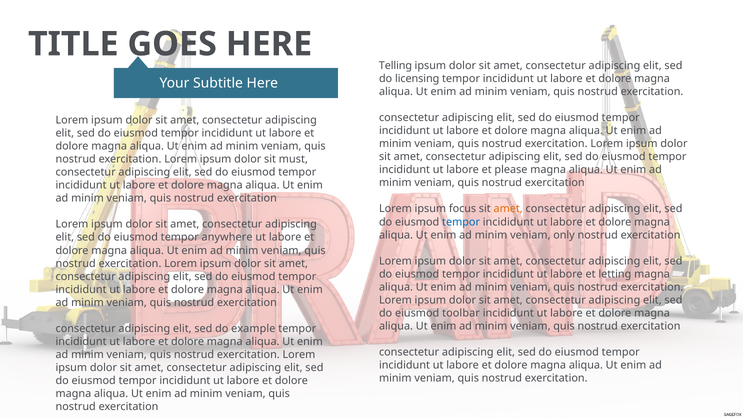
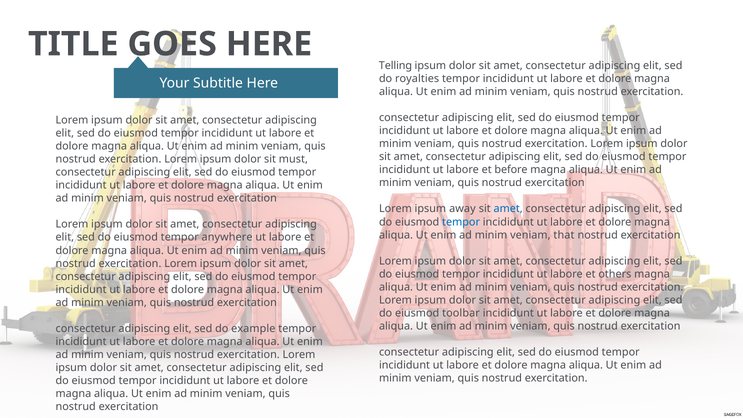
licensing: licensing -> royalties
please: please -> before
focus: focus -> away
amet at (508, 209) colour: orange -> blue
only: only -> that
letting: letting -> others
